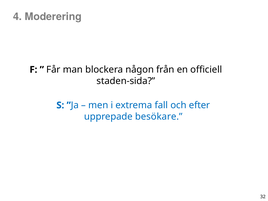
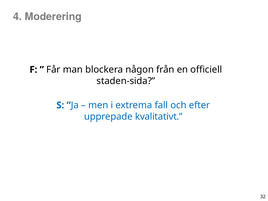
besökare: besökare -> kvalitativt
